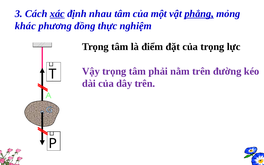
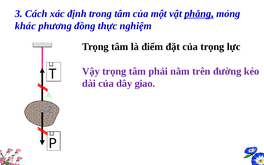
xác underline: present -> none
nhau: nhau -> trong
dây trên: trên -> giao
